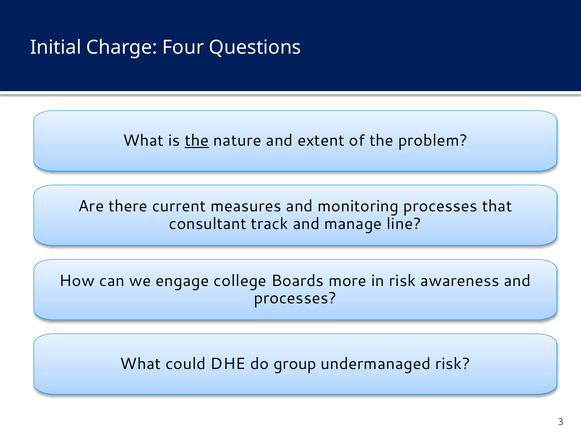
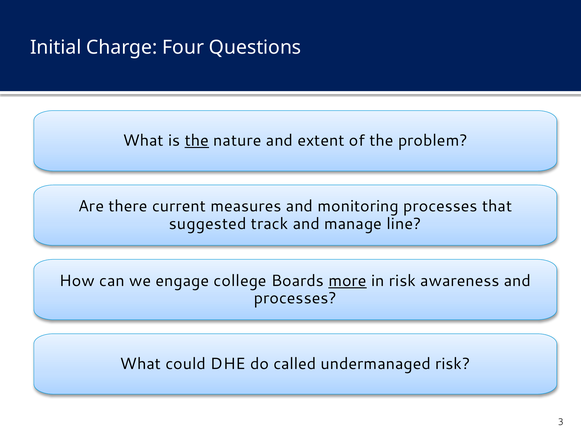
consultant: consultant -> suggested
more underline: none -> present
group: group -> called
